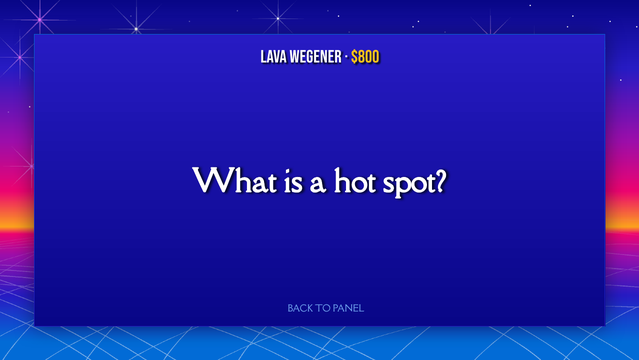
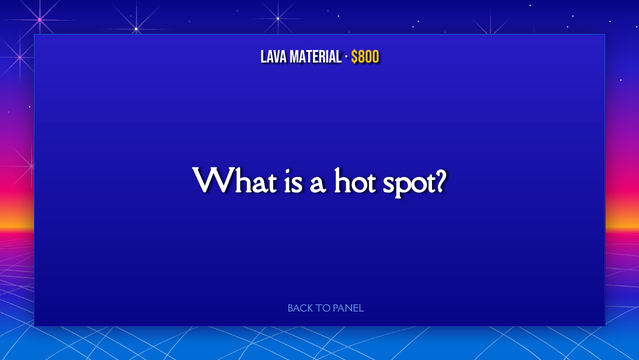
Wegener: Wegener -> Material
